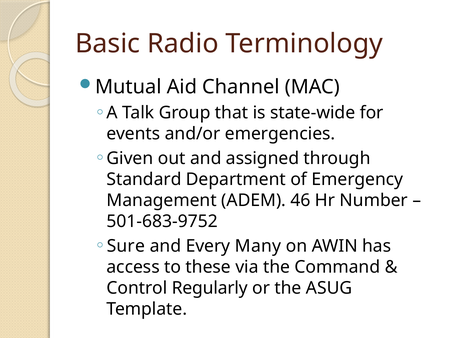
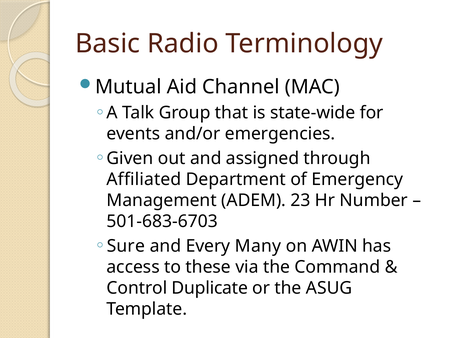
Standard: Standard -> Affiliated
46: 46 -> 23
501-683-9752: 501-683-9752 -> 501-683-6703
Regularly: Regularly -> Duplicate
